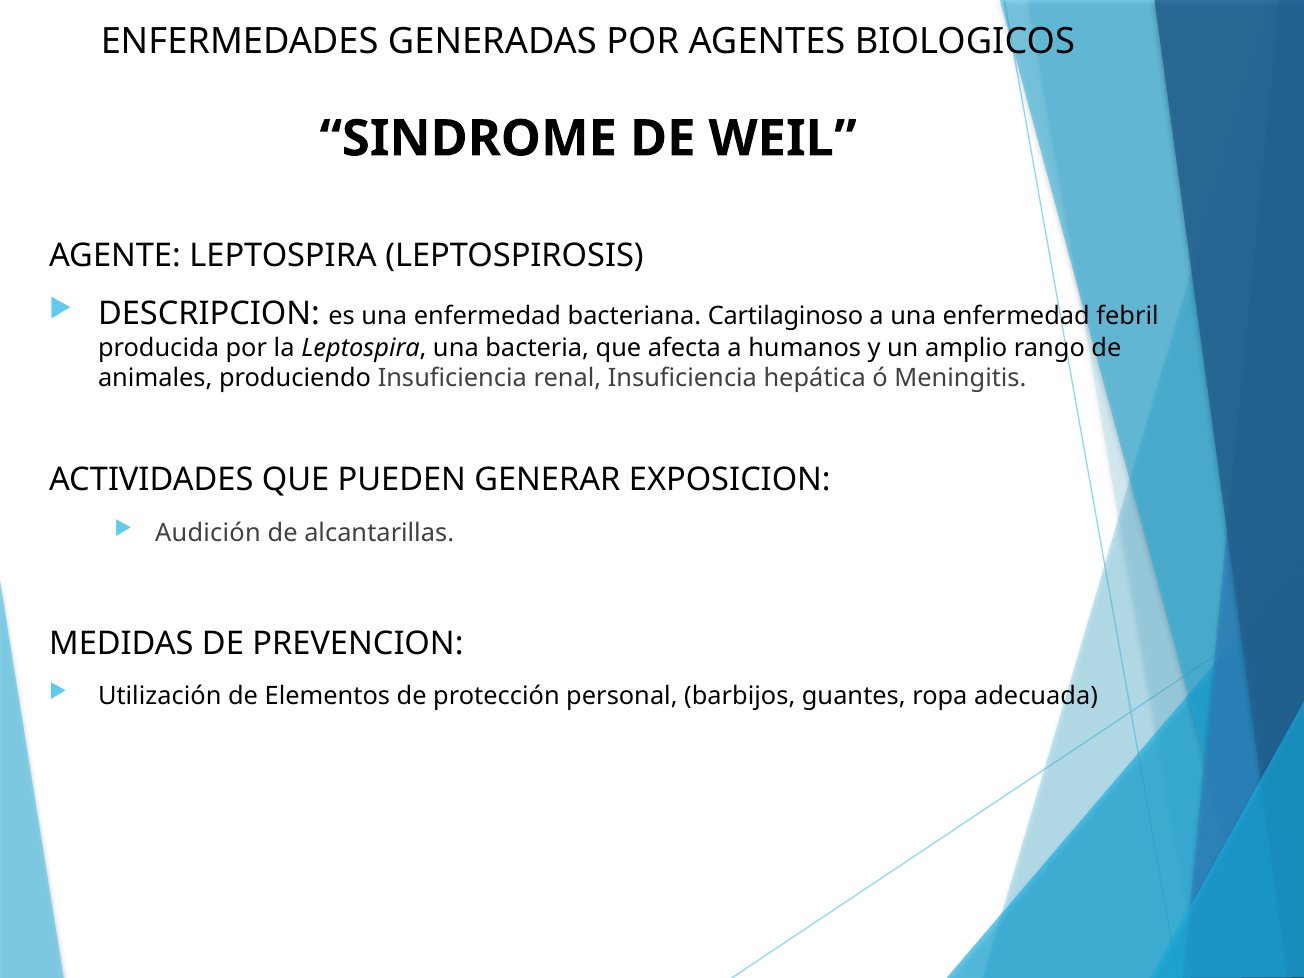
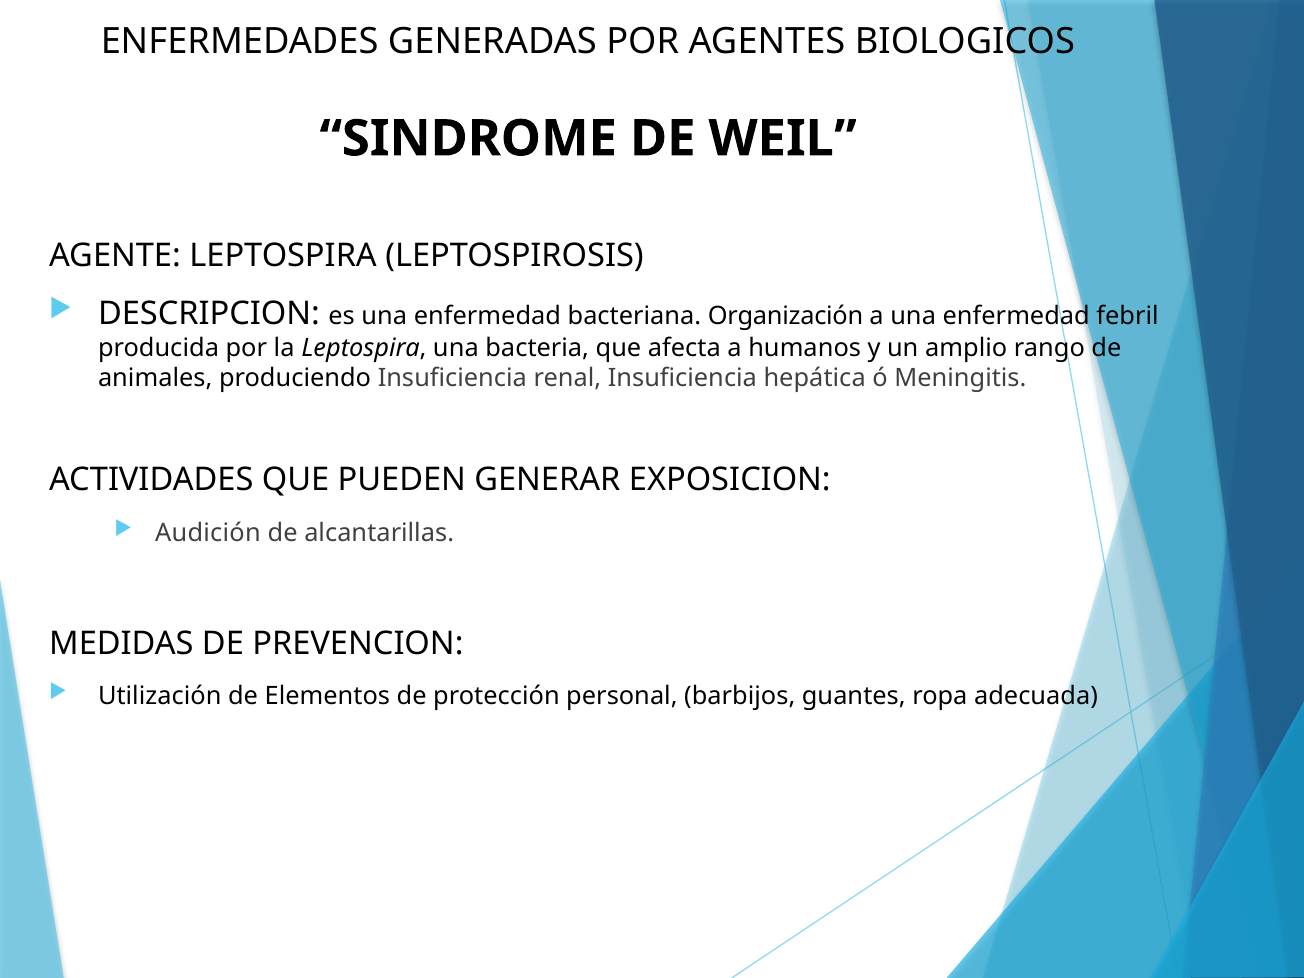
Cartilaginoso: Cartilaginoso -> Organización
